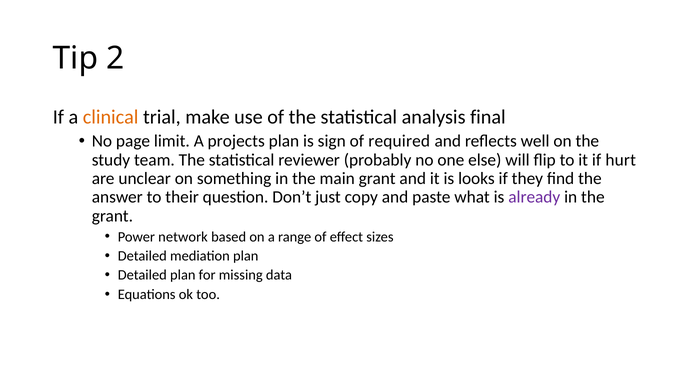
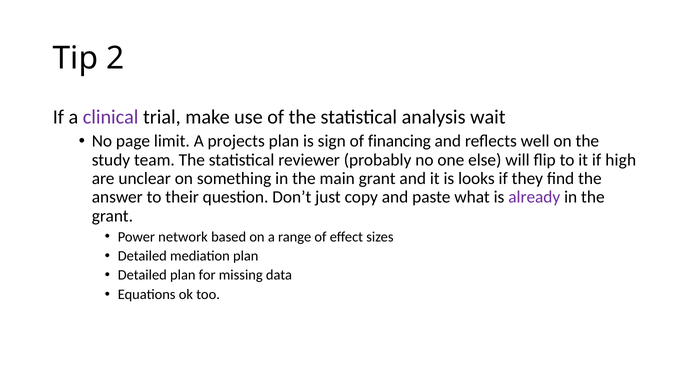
clinical colour: orange -> purple
final: final -> wait
required: required -> financing
hurt: hurt -> high
